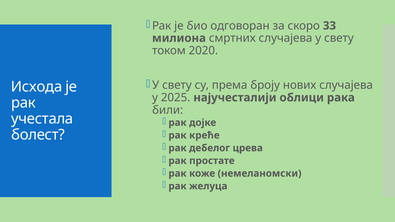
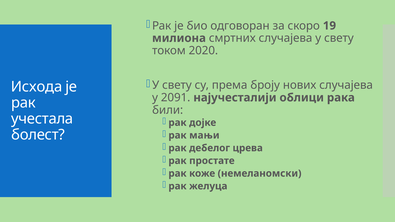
33: 33 -> 19
2025: 2025 -> 2091
креће: креће -> мањи
